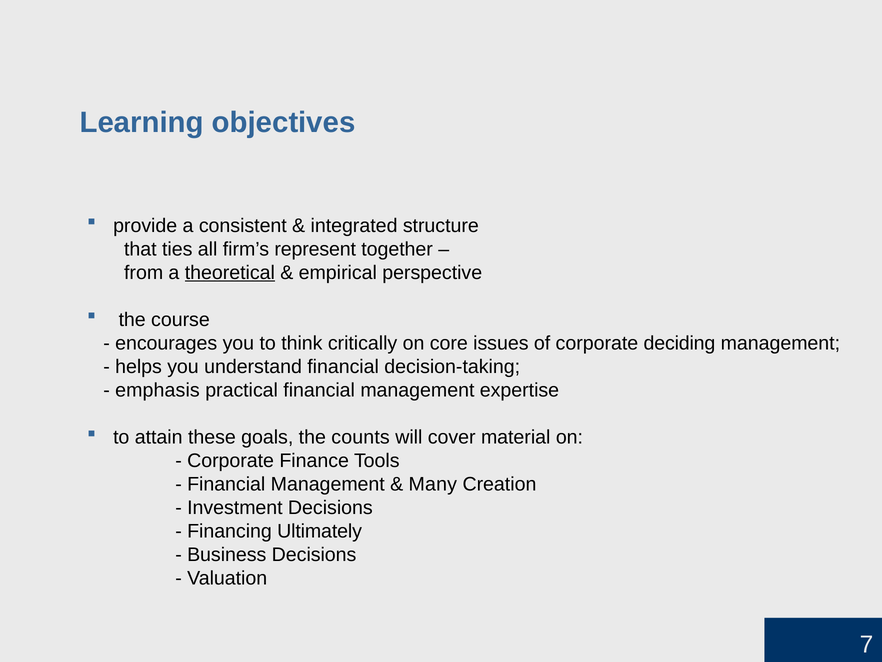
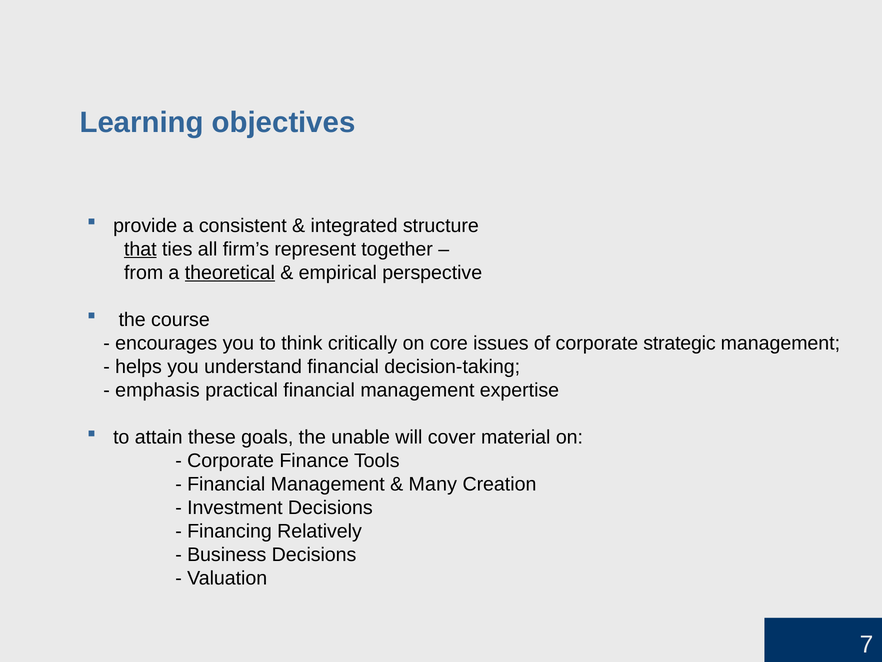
that underline: none -> present
deciding: deciding -> strategic
counts: counts -> unable
Ultimately: Ultimately -> Relatively
